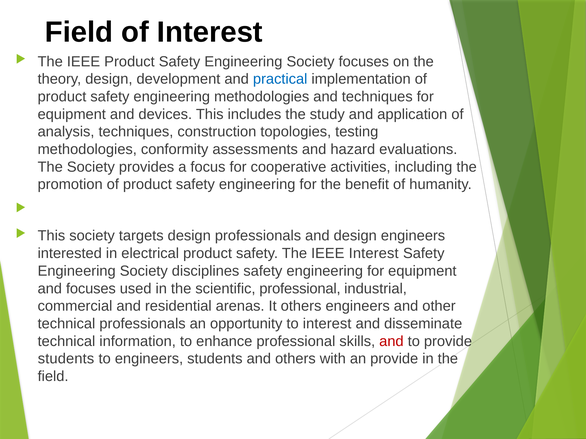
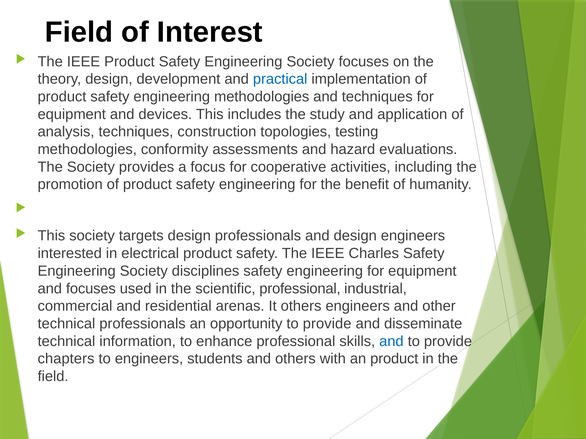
IEEE Interest: Interest -> Charles
opportunity to interest: interest -> provide
and at (391, 342) colour: red -> blue
students at (66, 359): students -> chapters
an provide: provide -> product
